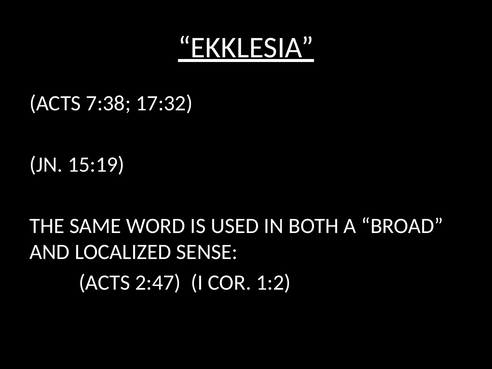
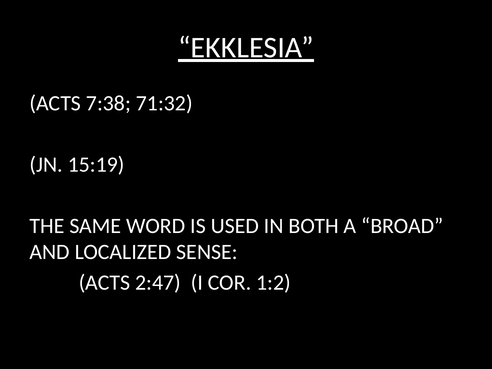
17:32: 17:32 -> 71:32
